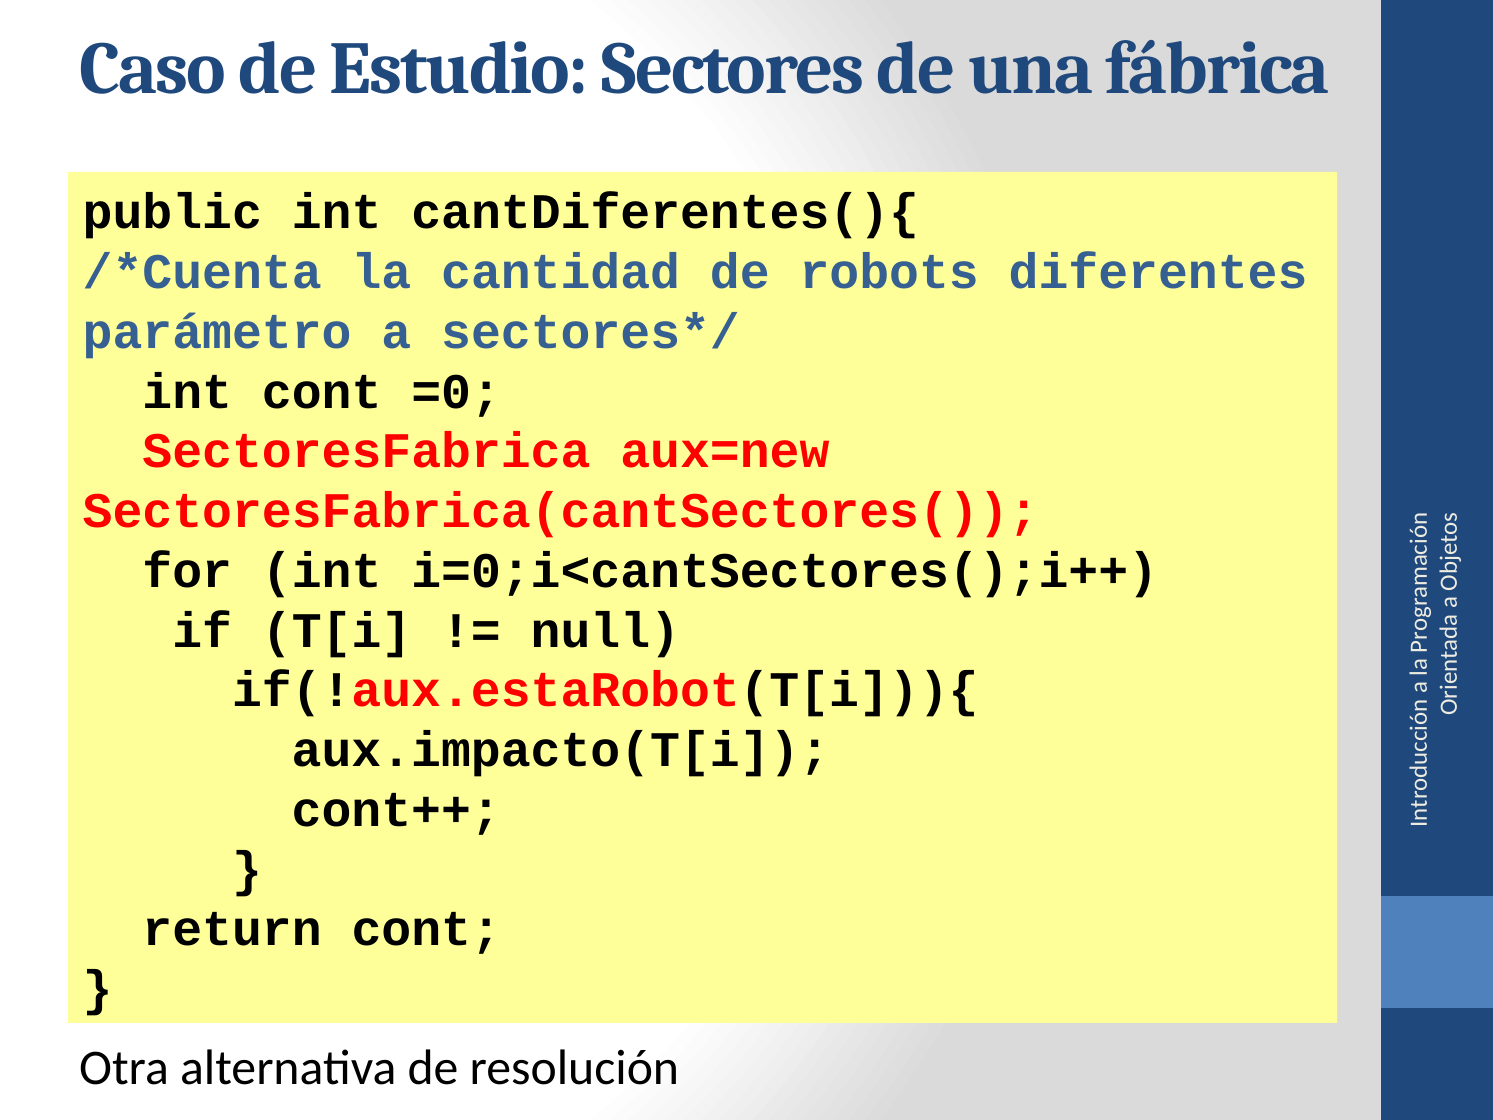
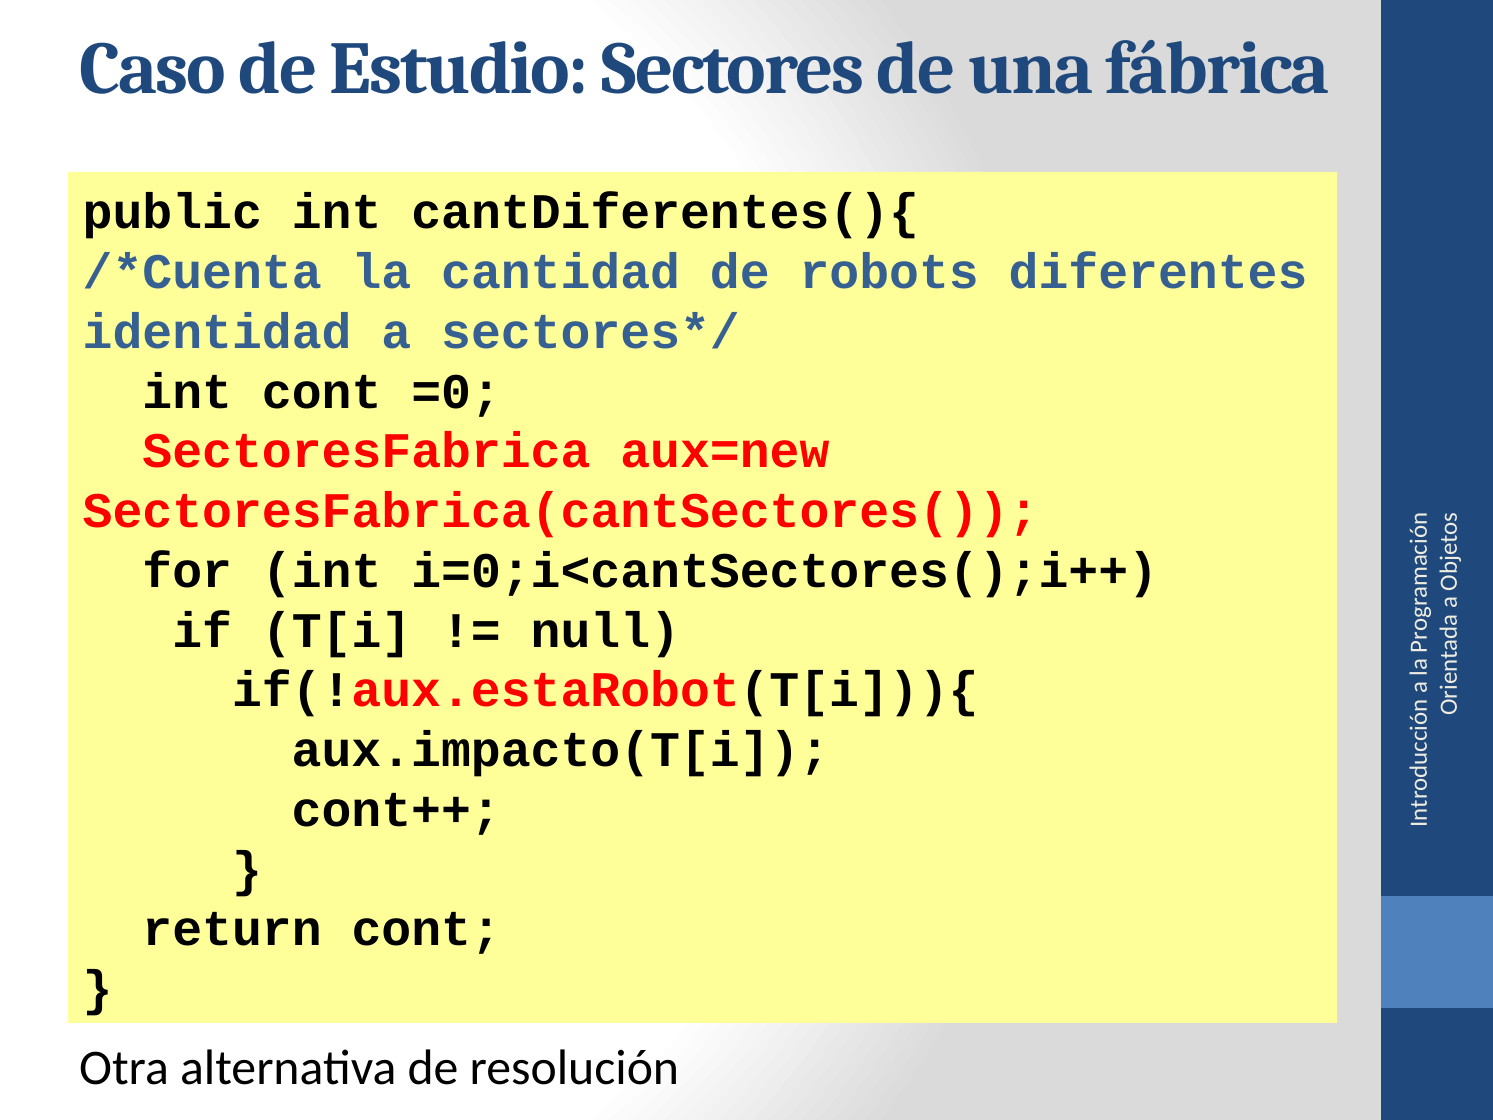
parámetro: parámetro -> identidad
